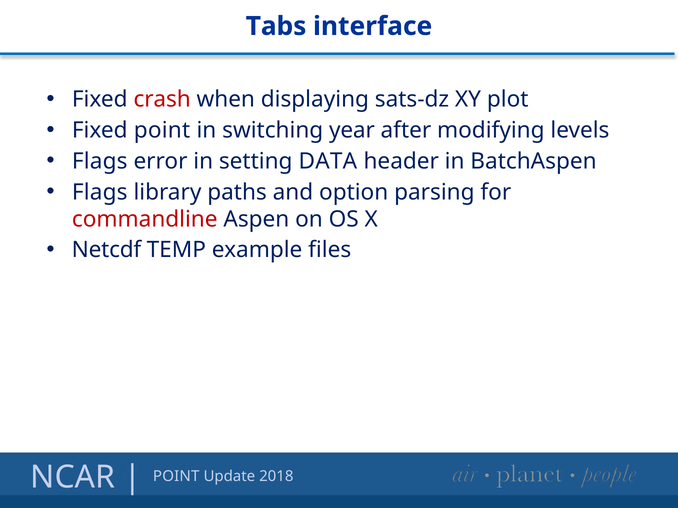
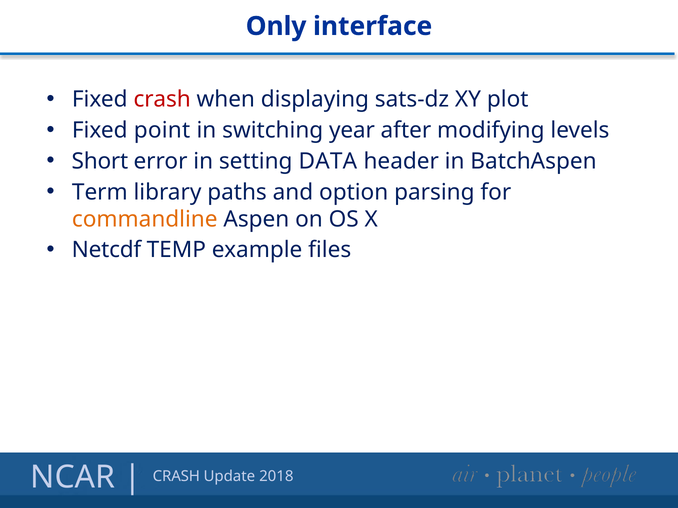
Tabs: Tabs -> Only
Flags at (100, 161): Flags -> Short
Flags at (100, 192): Flags -> Term
commandline colour: red -> orange
POINT at (176, 477): POINT -> CRASH
